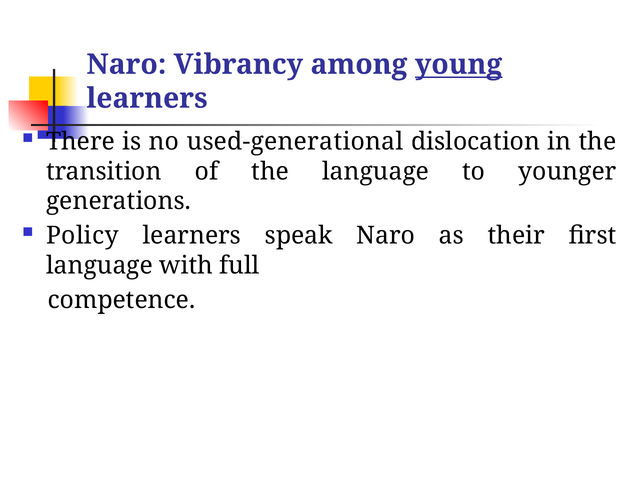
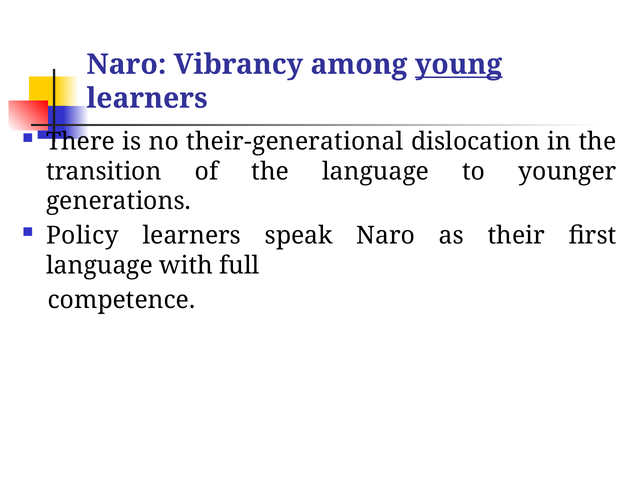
used-generational: used-generational -> their-generational
